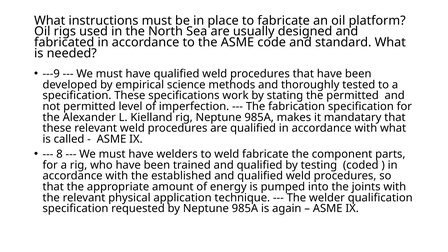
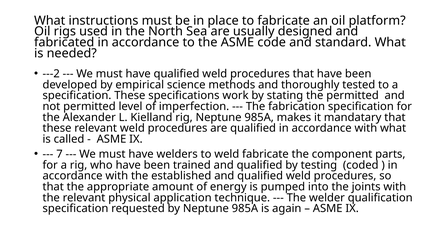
---9: ---9 -> ---2
8: 8 -> 7
